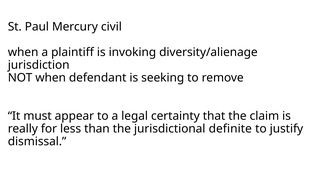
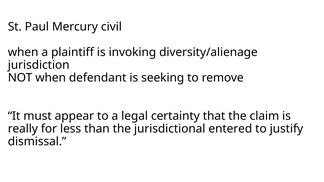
definite: definite -> entered
